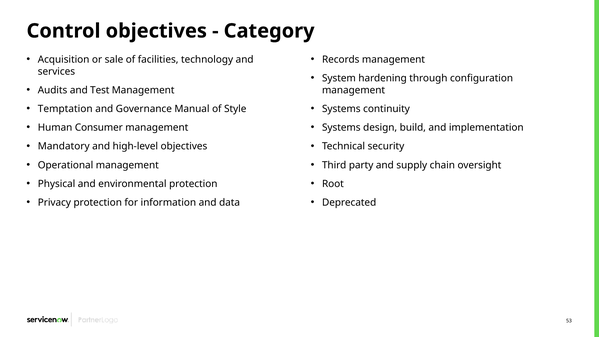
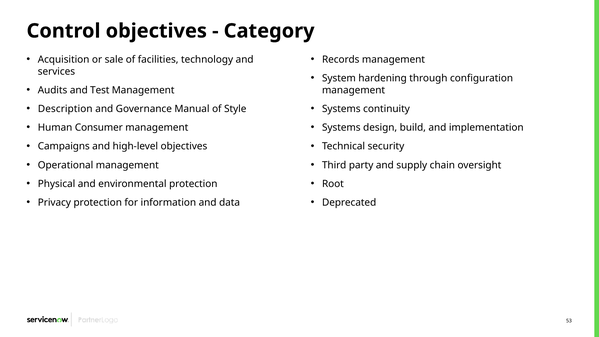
Temptation: Temptation -> Description
Mandatory: Mandatory -> Campaigns
